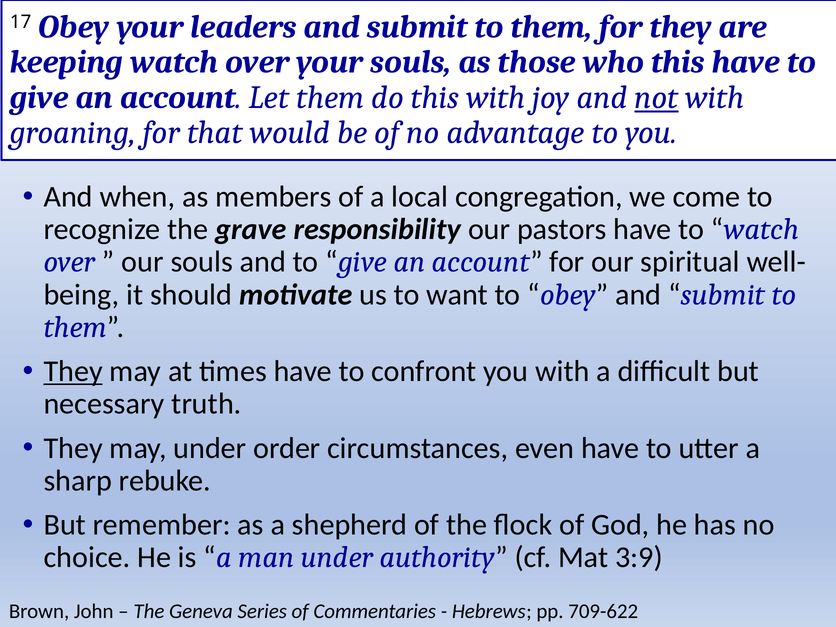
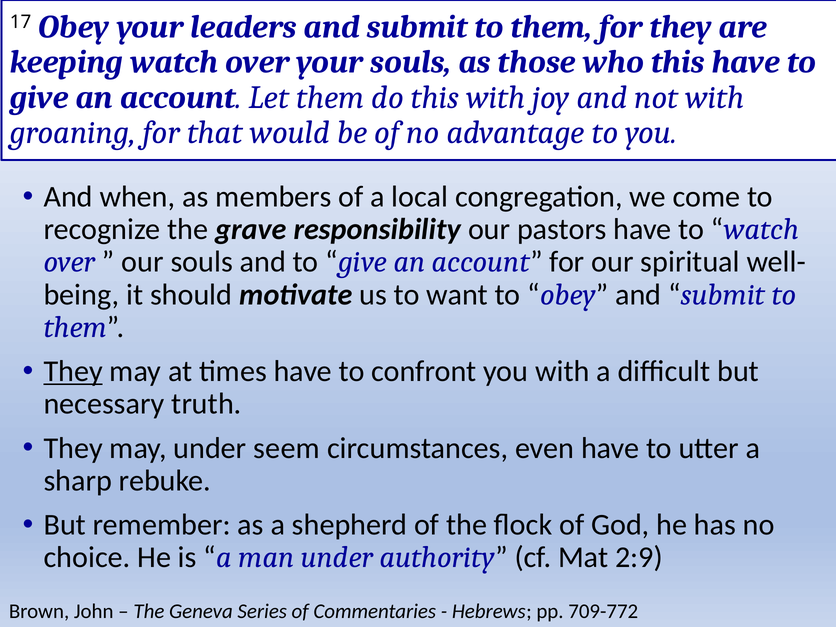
not underline: present -> none
order: order -> seem
3:9: 3:9 -> 2:9
709-622: 709-622 -> 709-772
